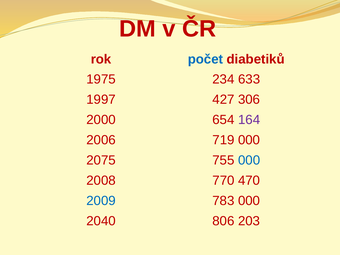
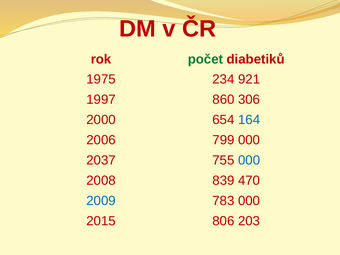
počet colour: blue -> green
633: 633 -> 921
427: 427 -> 860
164 colour: purple -> blue
719: 719 -> 799
2075: 2075 -> 2037
770: 770 -> 839
2040: 2040 -> 2015
